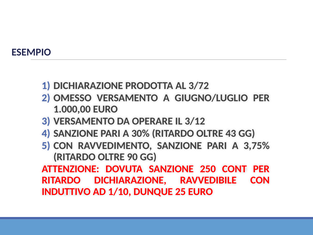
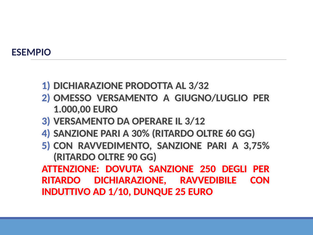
3/72: 3/72 -> 3/32
43: 43 -> 60
CONT: CONT -> DEGLI
